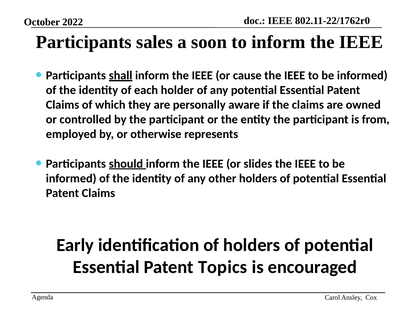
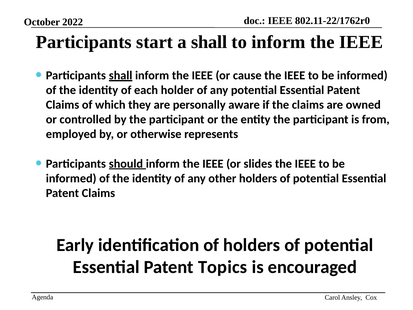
sales: sales -> start
a soon: soon -> shall
